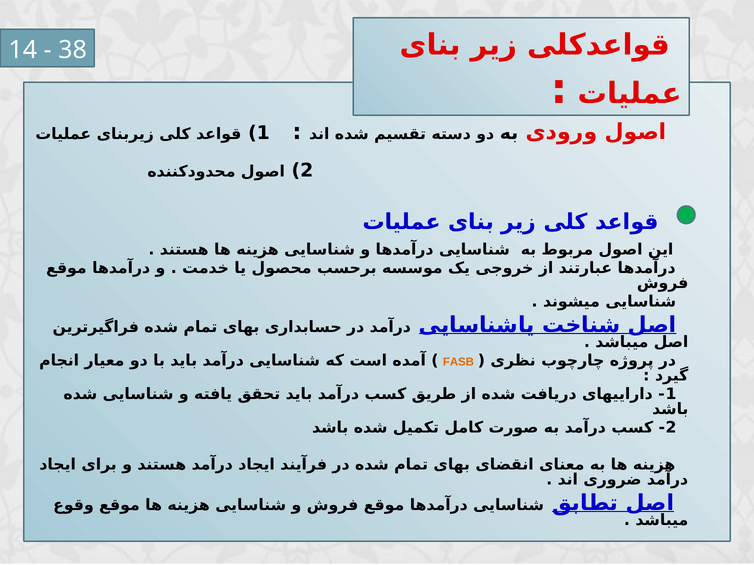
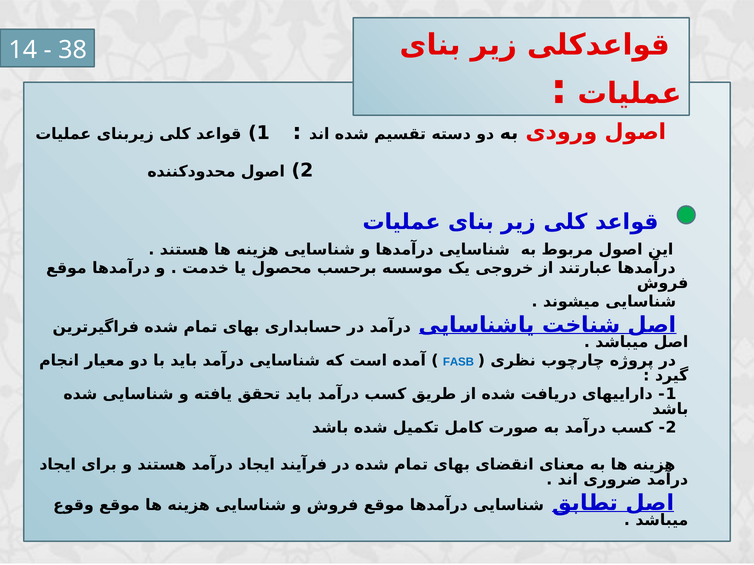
FASB colour: orange -> blue
